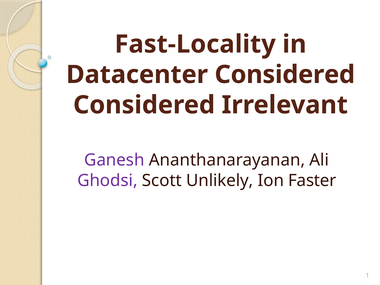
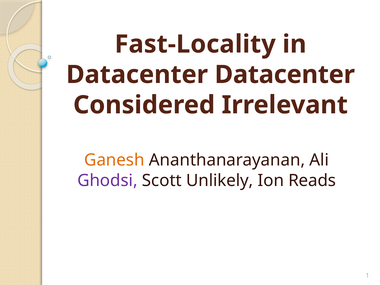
Datacenter Considered: Considered -> Datacenter
Ganesh colour: purple -> orange
Faster: Faster -> Reads
